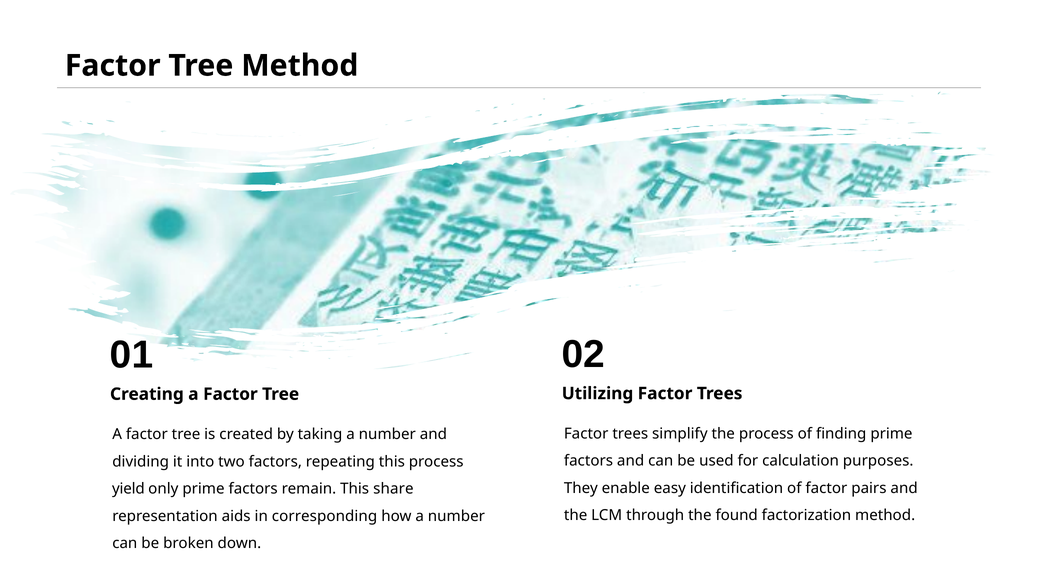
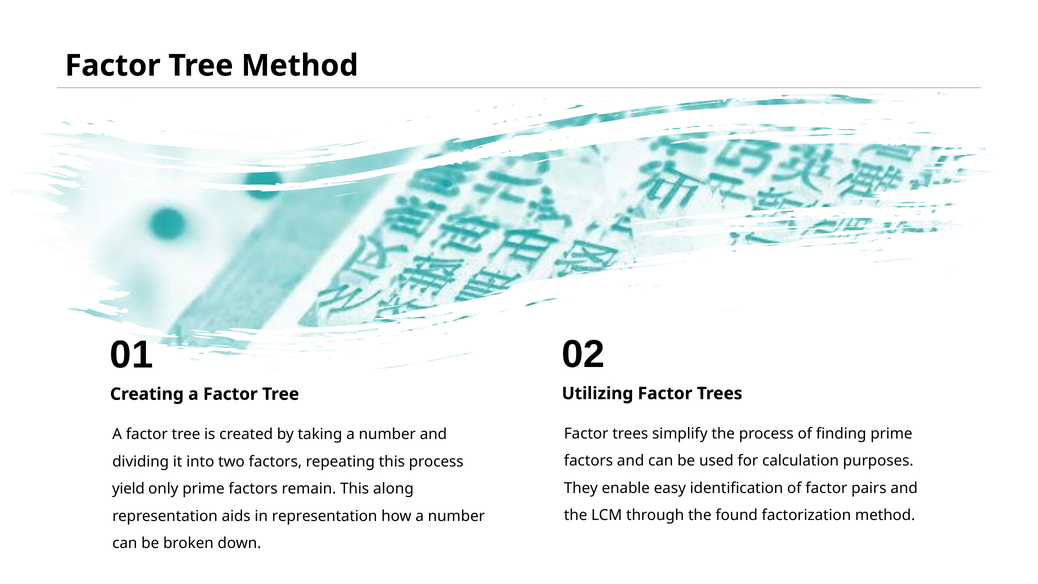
share: share -> along
in corresponding: corresponding -> representation
